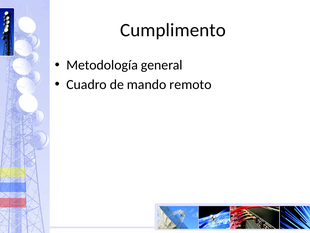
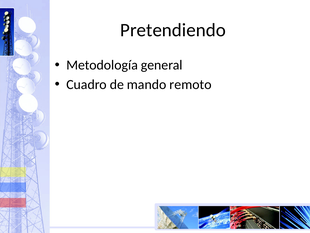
Cumplimento: Cumplimento -> Pretendiendo
